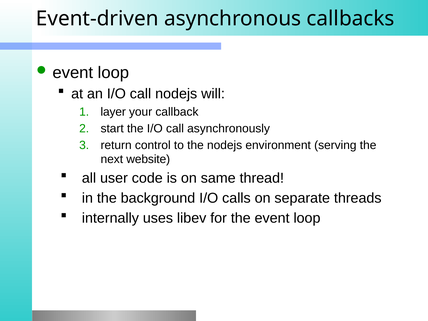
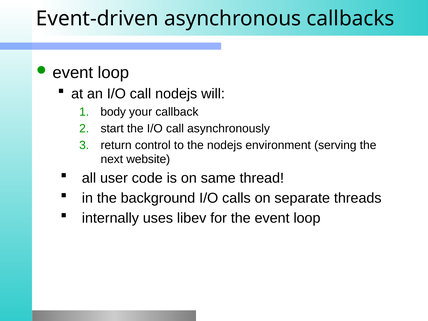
layer: layer -> body
